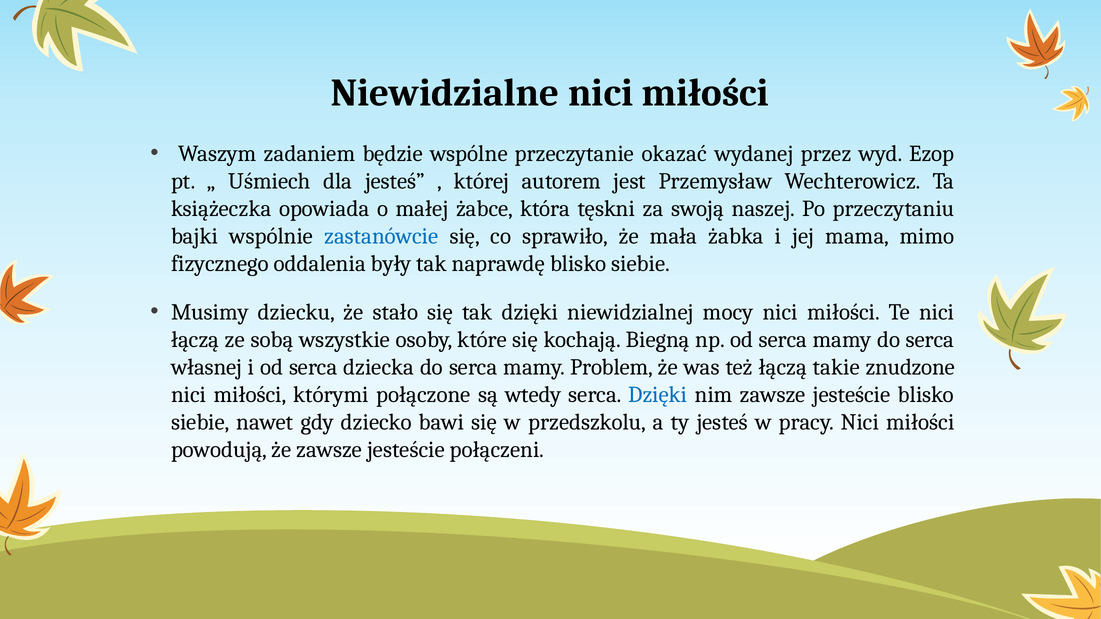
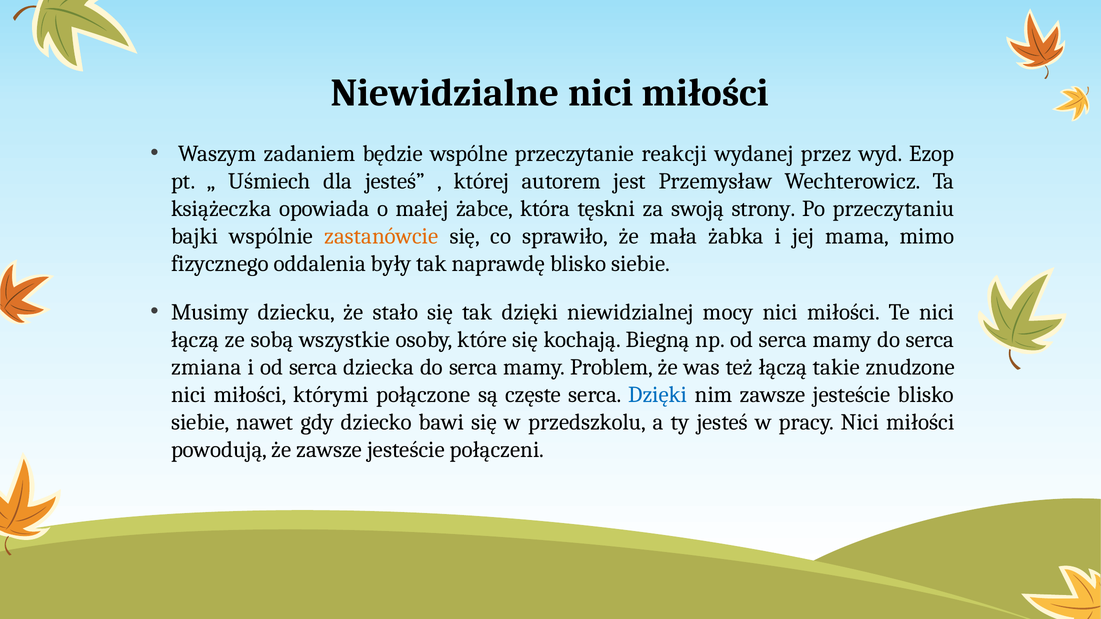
okazać: okazać -> reakcji
naszej: naszej -> strony
zastanówcie colour: blue -> orange
własnej: własnej -> zmiana
wtedy: wtedy -> częste
